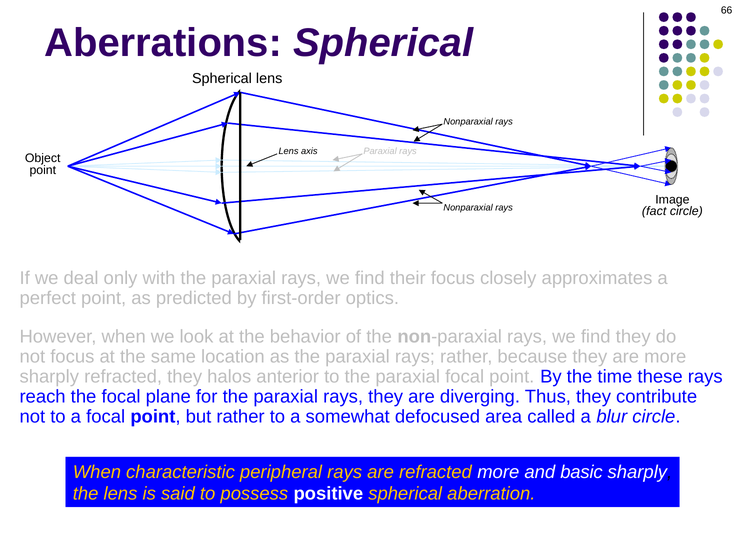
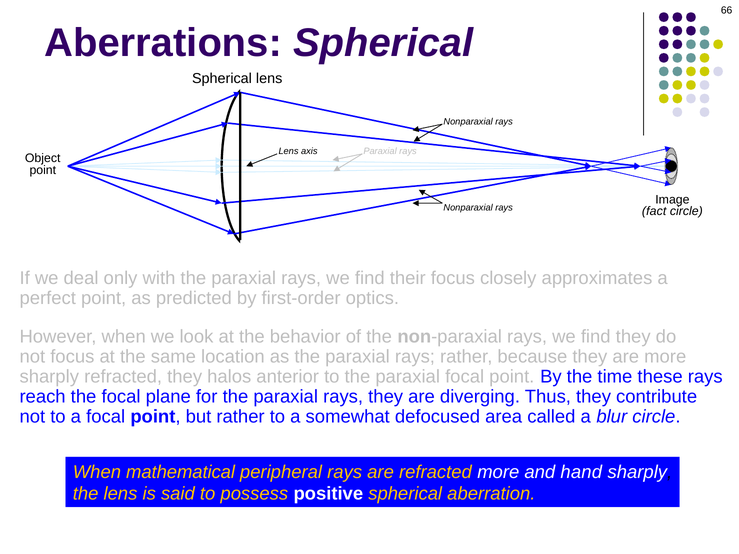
characteristic: characteristic -> mathematical
basic: basic -> hand
